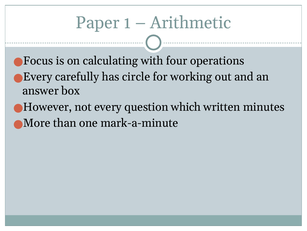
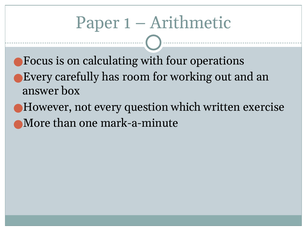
circle: circle -> room
minutes: minutes -> exercise
